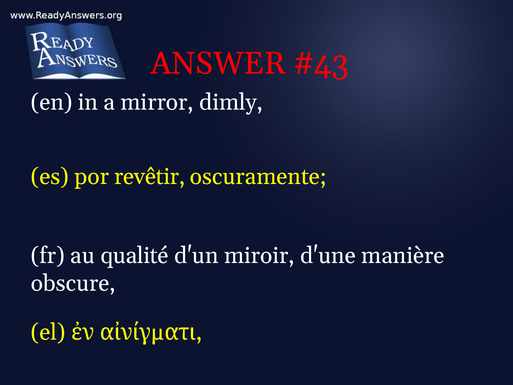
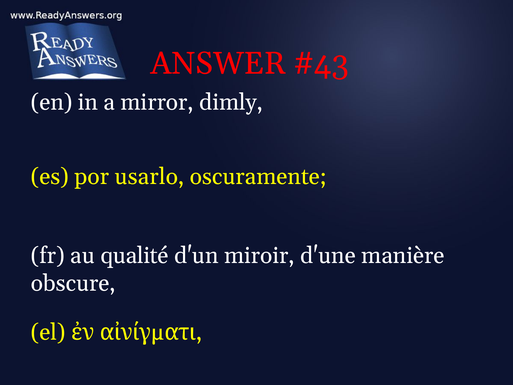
revêtir: revêtir -> usarlo
